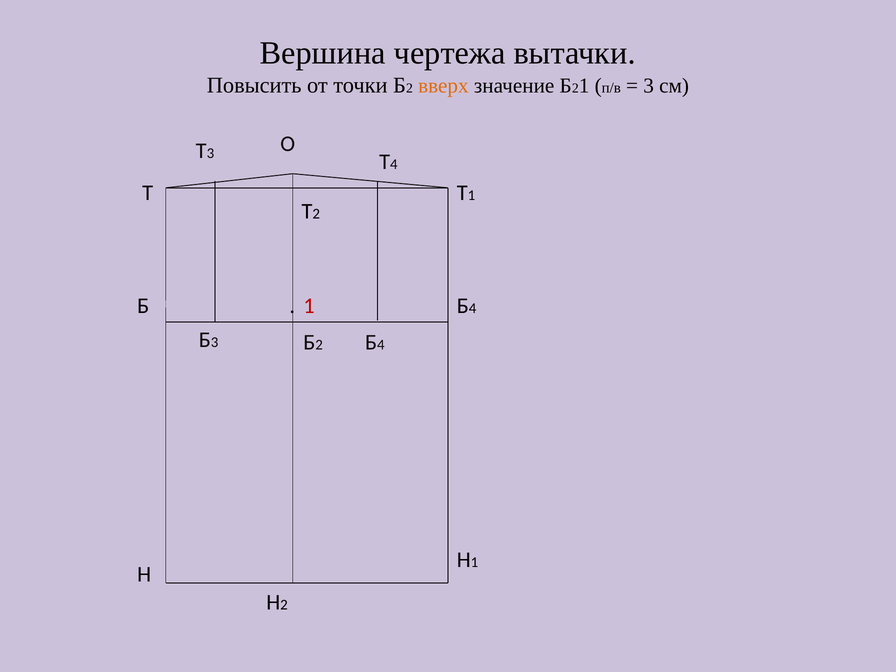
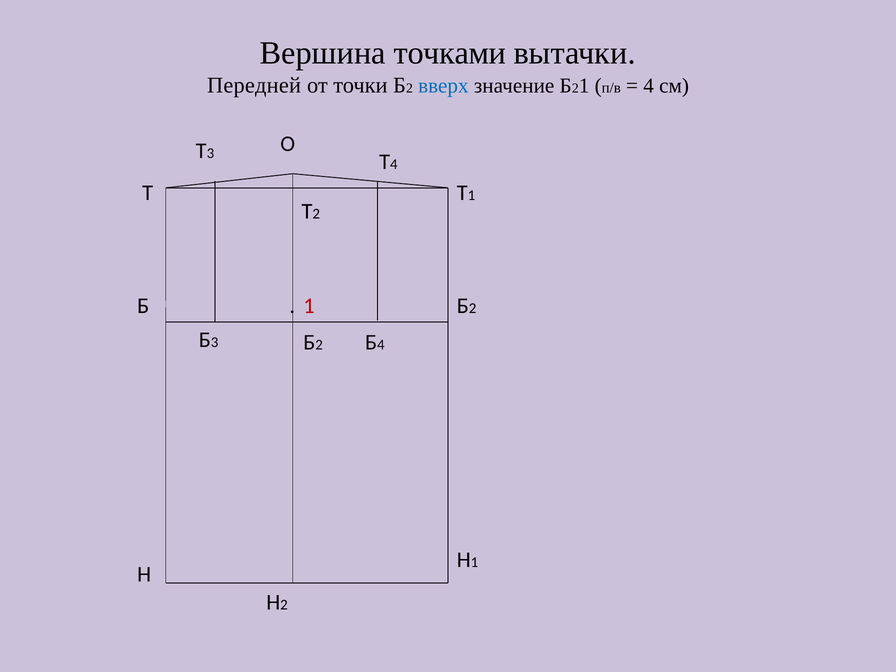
чертежа: чертежа -> точками
Повысить: Повысить -> Передней
вверх colour: orange -> blue
3 at (649, 86): 3 -> 4
4 at (473, 308): 4 -> 2
